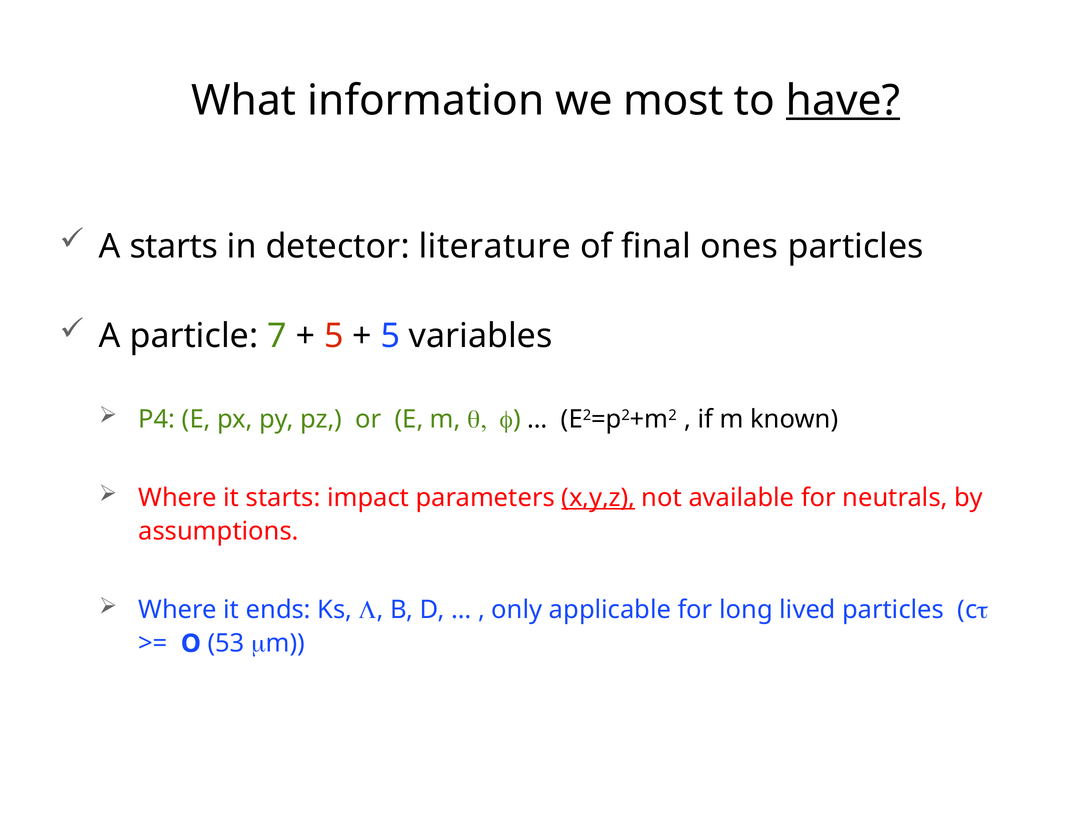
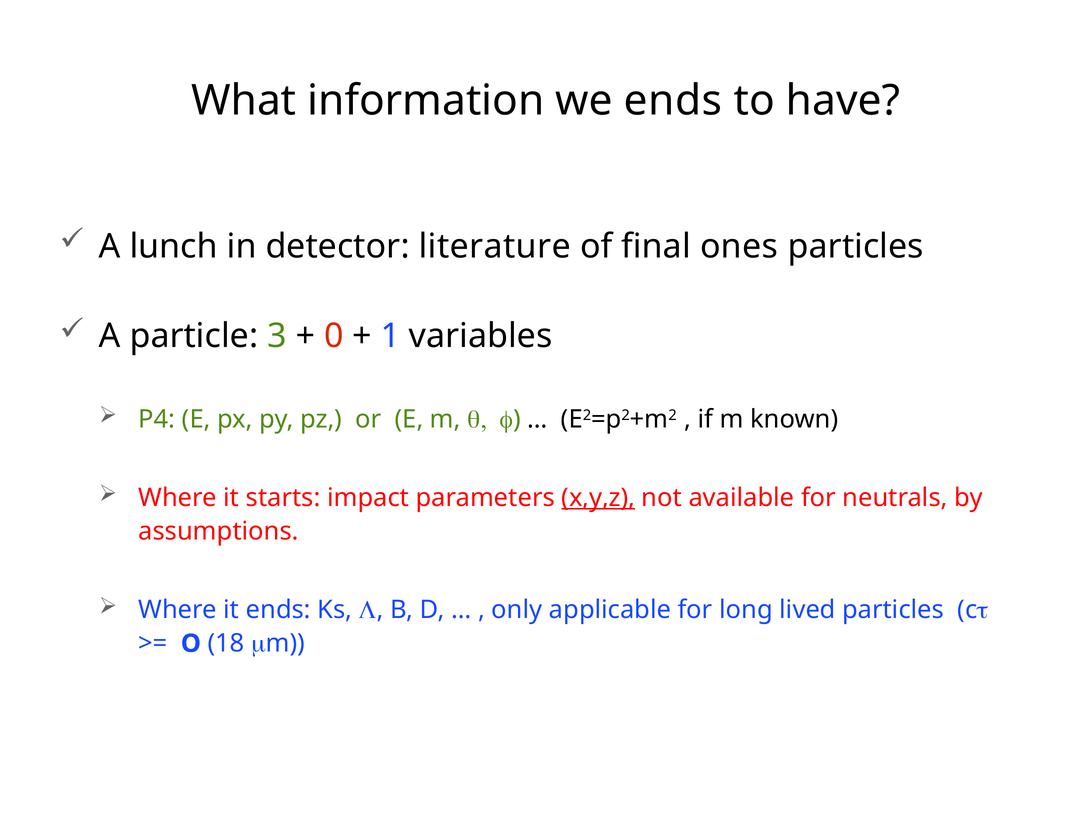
we most: most -> ends
have underline: present -> none
A starts: starts -> lunch
7: 7 -> 3
5 at (334, 336): 5 -> 0
5 at (390, 336): 5 -> 1
53: 53 -> 18
